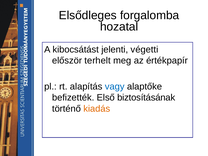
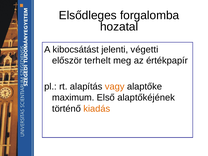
vagy colour: blue -> orange
befizették: befizették -> maximum
biztosításának: biztosításának -> alaptőkéjének
